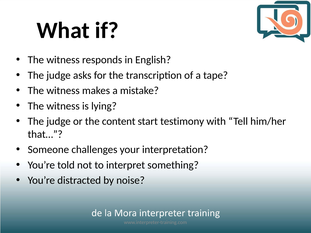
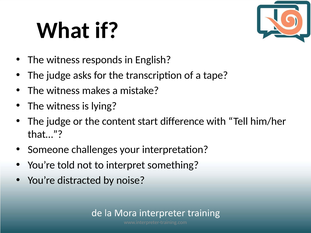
testimony: testimony -> difference
